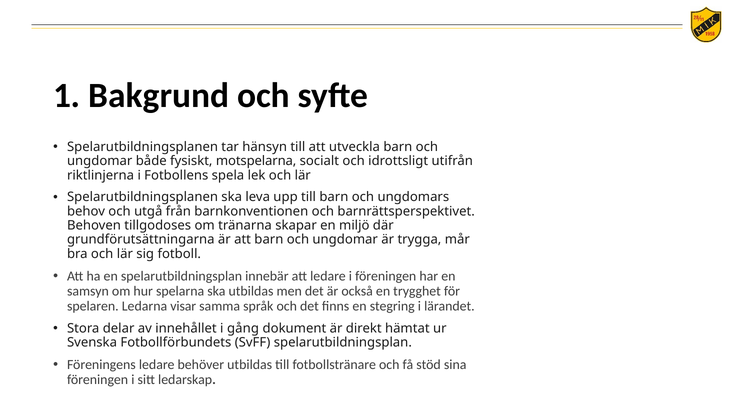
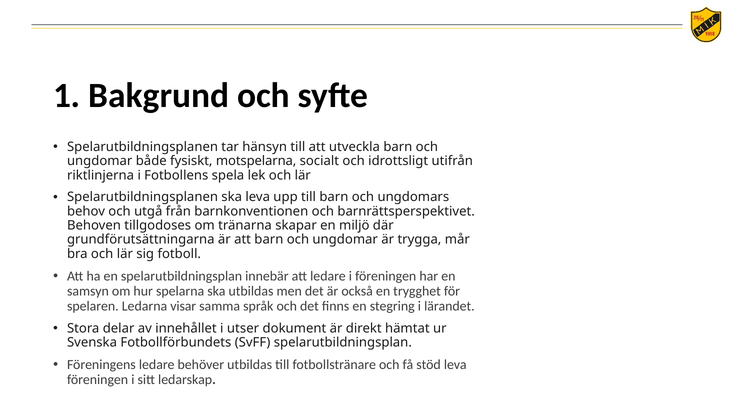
gång: gång -> utser
stöd sina: sina -> leva
